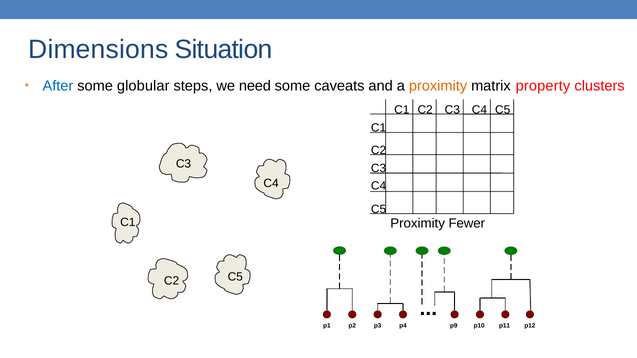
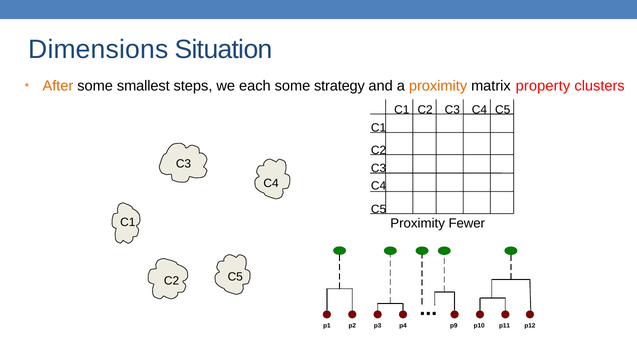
After colour: blue -> orange
globular: globular -> smallest
need: need -> each
caveats: caveats -> strategy
